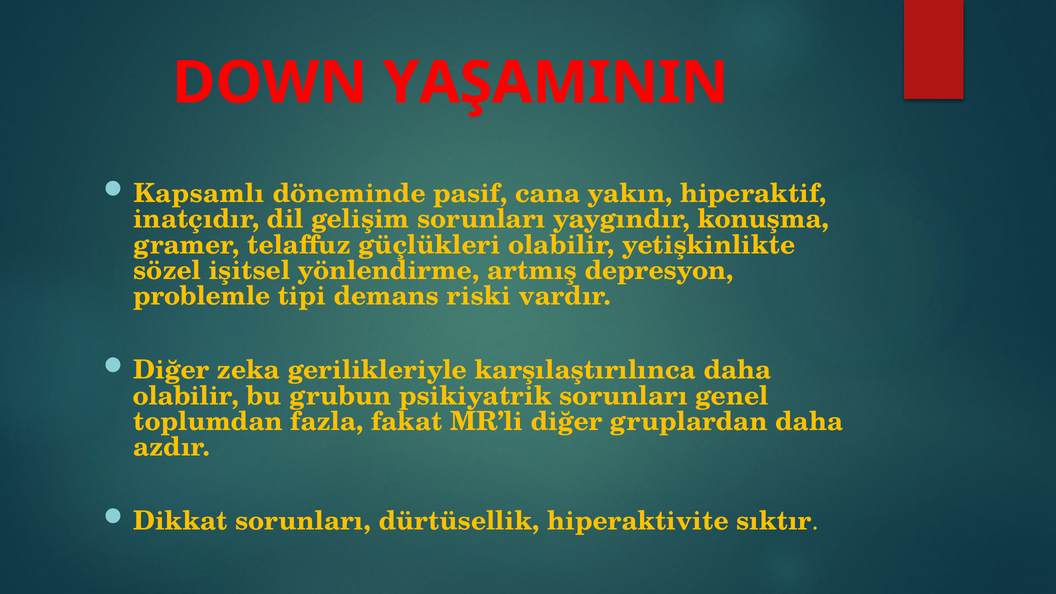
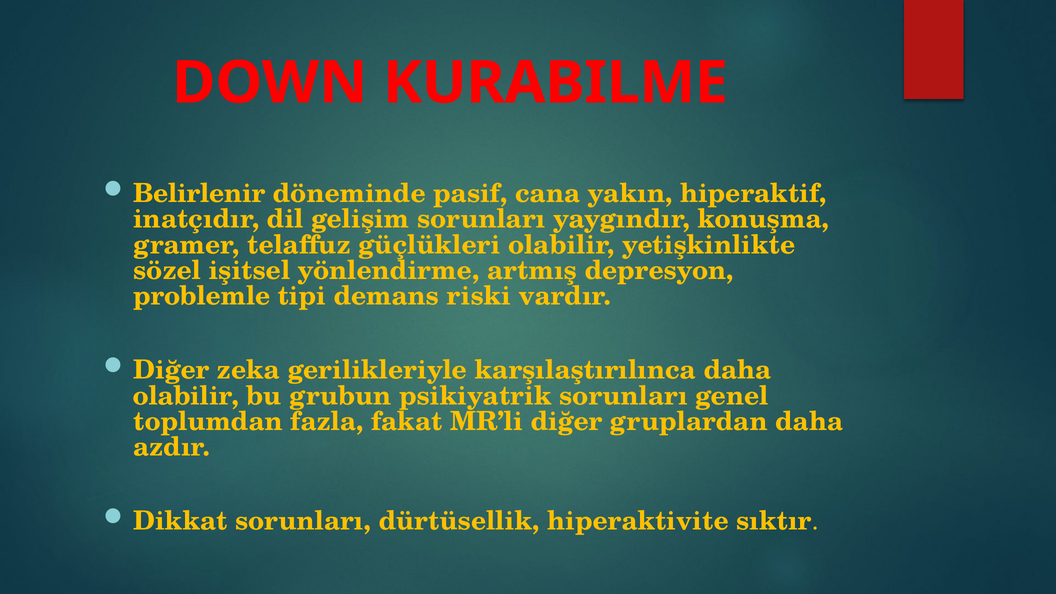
YAŞAMININ: YAŞAMININ -> KURABILME
Kapsamlı: Kapsamlı -> Belirlenir
